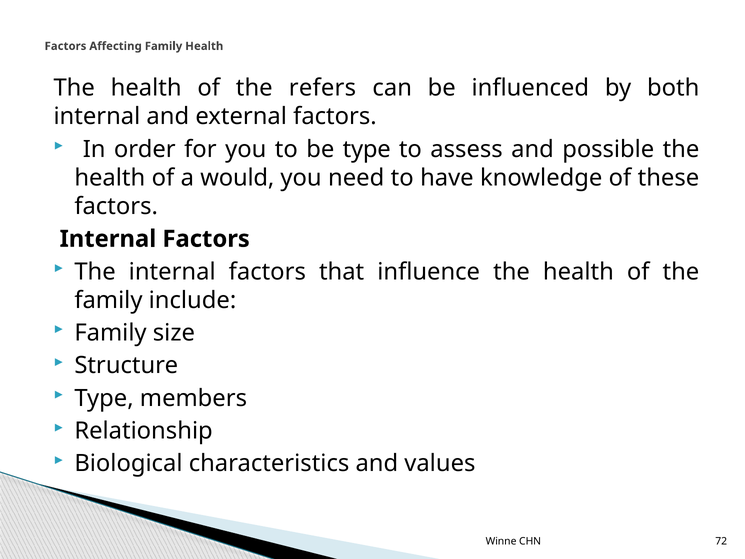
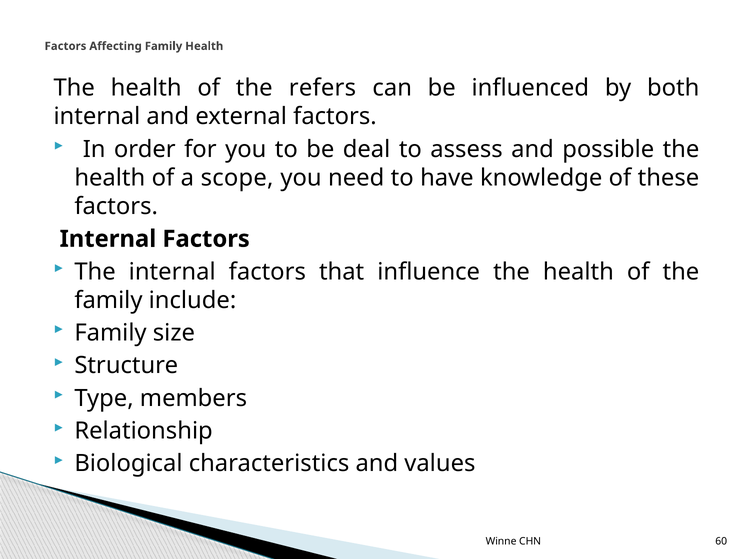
be type: type -> deal
would: would -> scope
72: 72 -> 60
